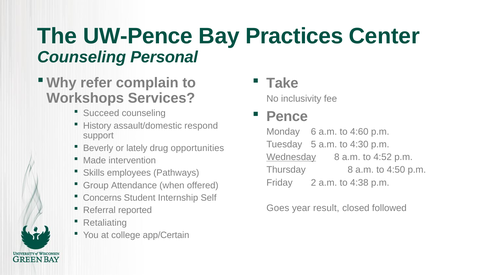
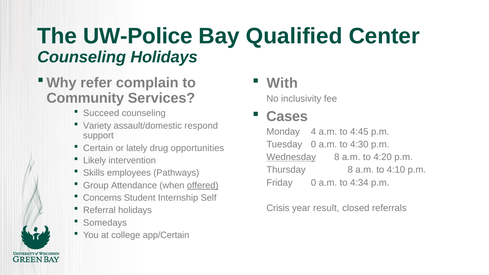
UW-Pence: UW-Pence -> UW-Police
Practices: Practices -> Qualified
Counseling Personal: Personal -> Holidays
Take: Take -> With
Workshops: Workshops -> Community
Pence: Pence -> Cases
History: History -> Variety
6: 6 -> 4
4:60: 4:60 -> 4:45
Tuesday 5: 5 -> 0
Beverly: Beverly -> Certain
4:52: 4:52 -> 4:20
Made: Made -> Likely
4:50: 4:50 -> 4:10
Friday 2: 2 -> 0
4:38: 4:38 -> 4:34
offered underline: none -> present
Goes: Goes -> Crisis
followed: followed -> referrals
Referral reported: reported -> holidays
Retaliating: Retaliating -> Somedays
